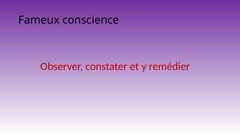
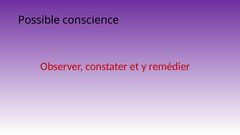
Fameux: Fameux -> Possible
